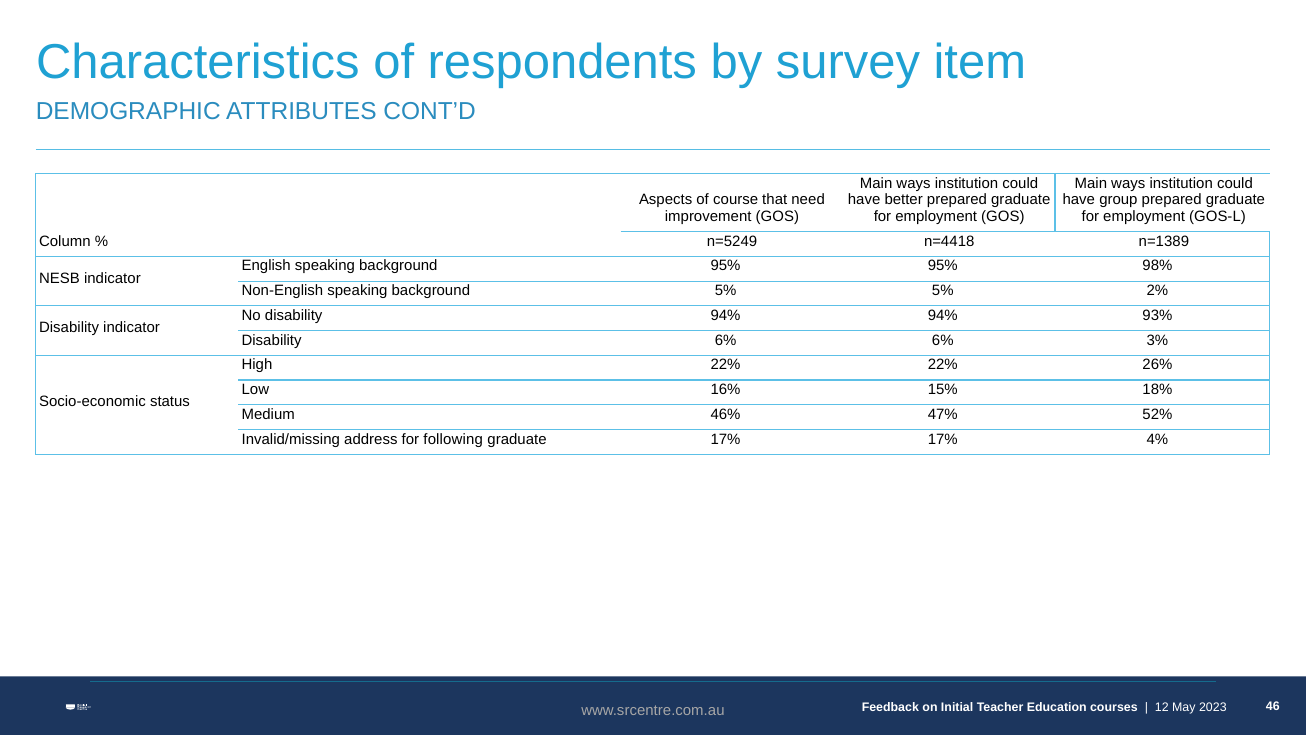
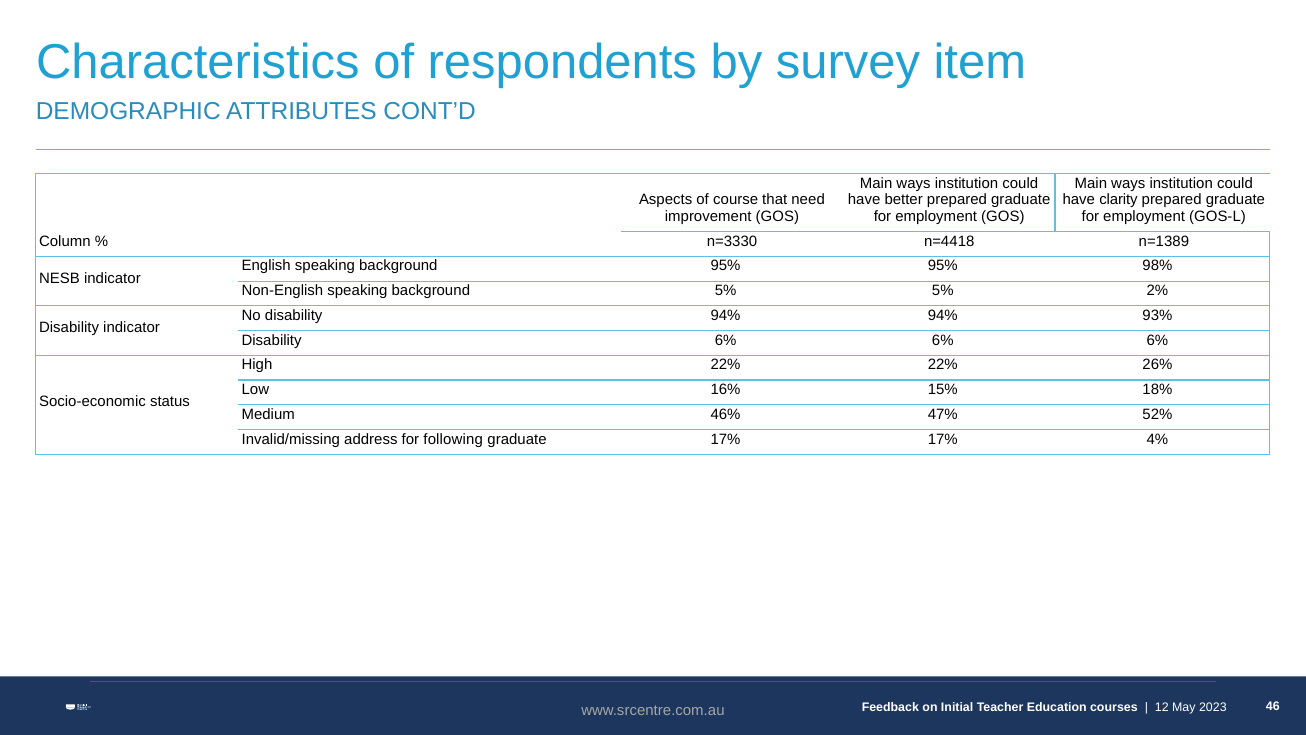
group: group -> clarity
n=5249: n=5249 -> n=3330
6% 6% 3%: 3% -> 6%
